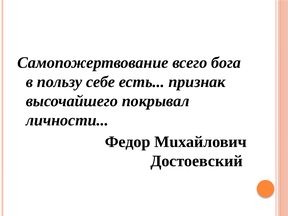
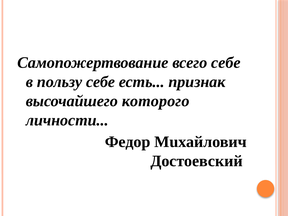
всего бога: бога -> себе
покрывал: покрывал -> которого
